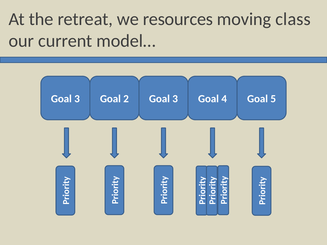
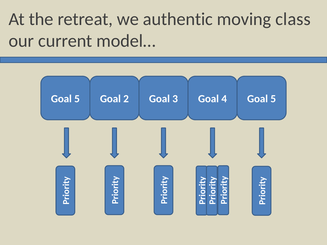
resources: resources -> authentic
3 at (77, 99): 3 -> 5
